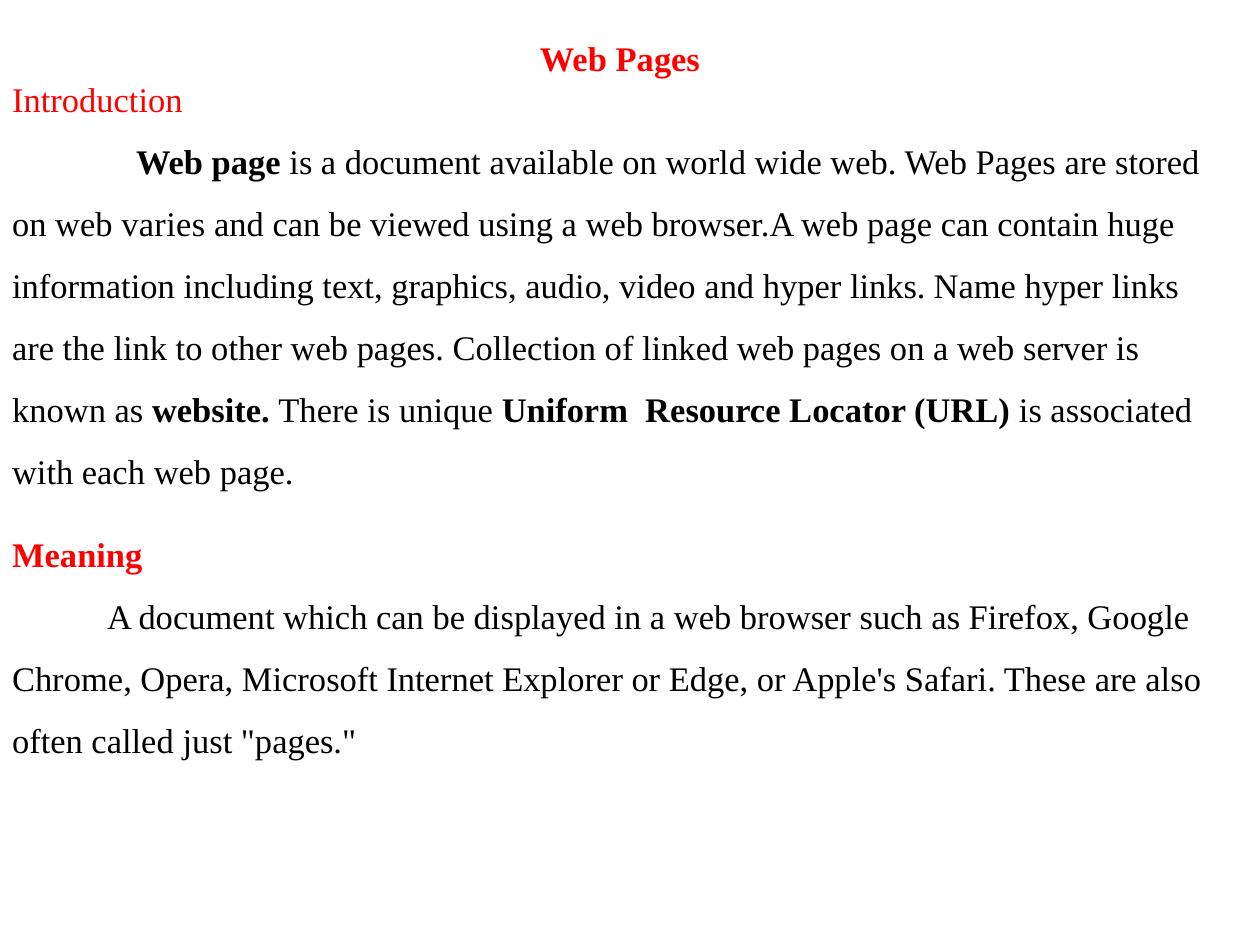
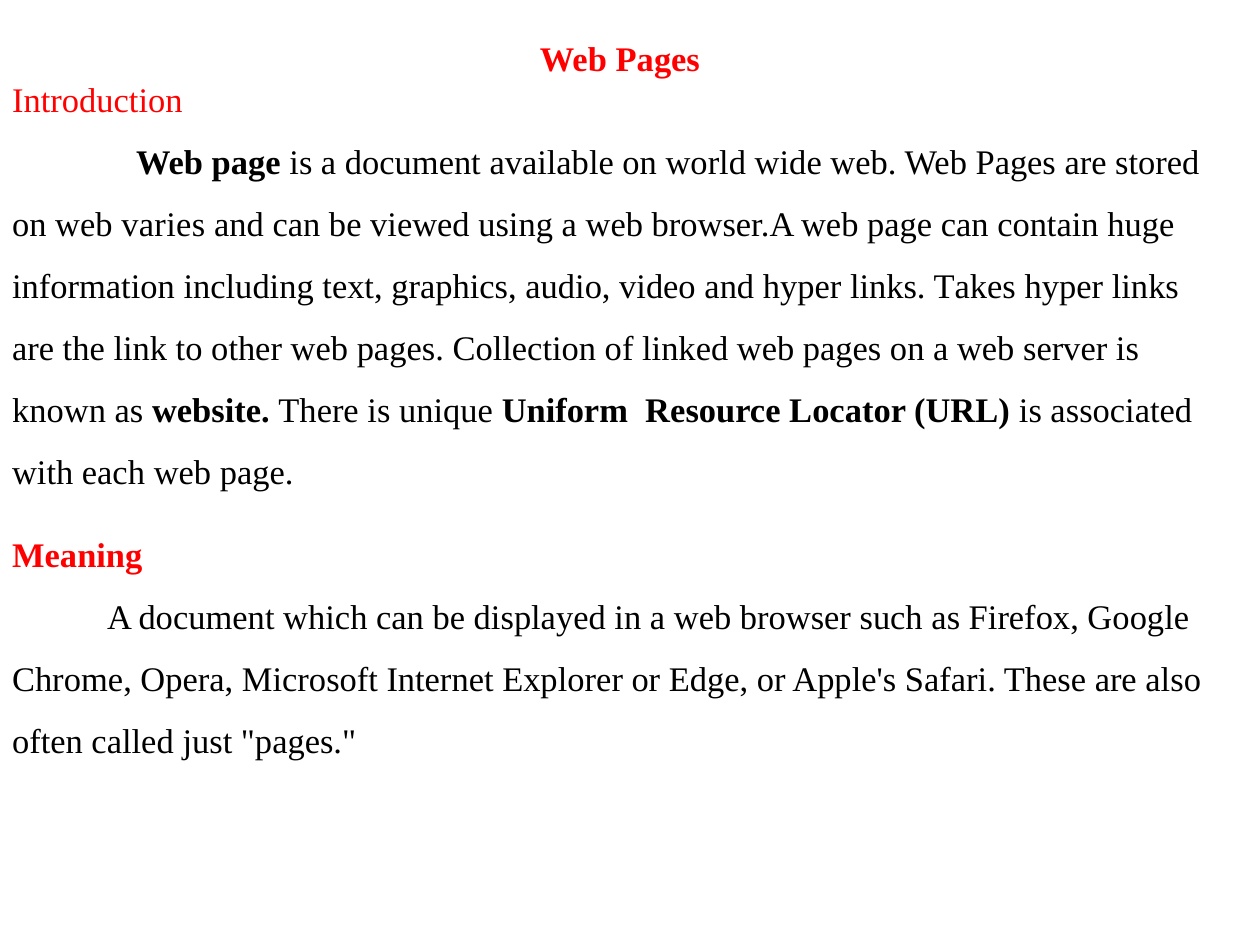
Name: Name -> Takes
